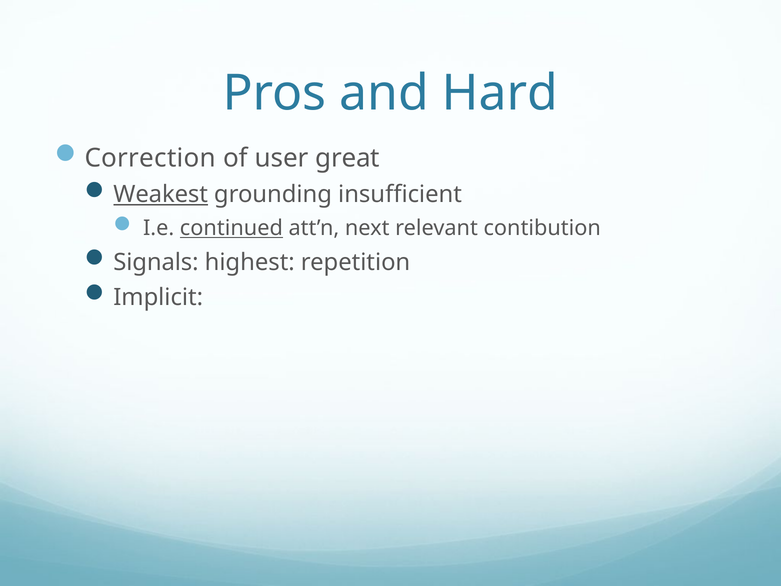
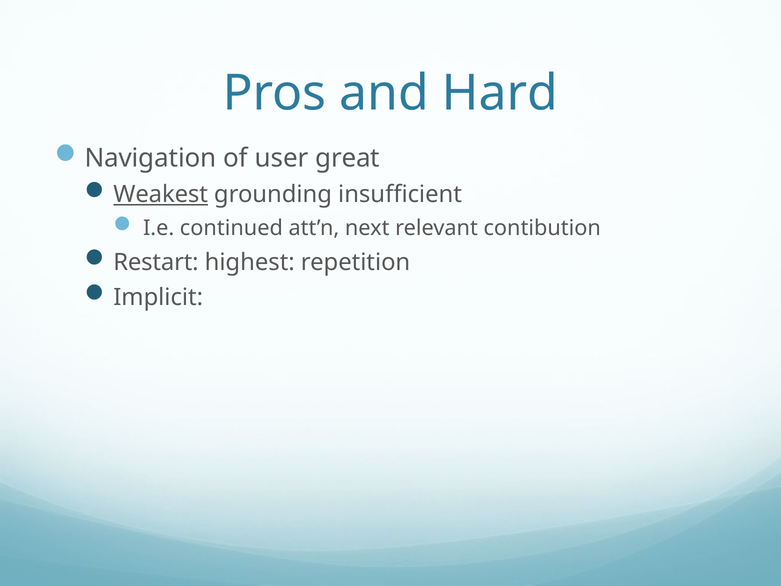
Correction: Correction -> Navigation
continued underline: present -> none
Signals: Signals -> Restart
